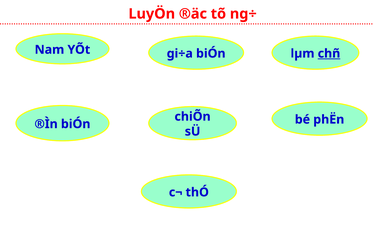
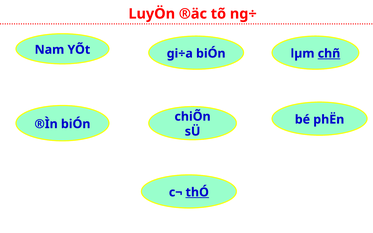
thÓ underline: none -> present
